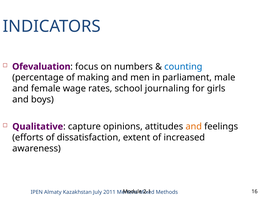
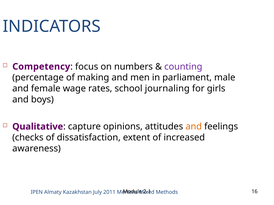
Ofevaluation: Ofevaluation -> Competency
counting colour: blue -> purple
efforts: efforts -> checks
